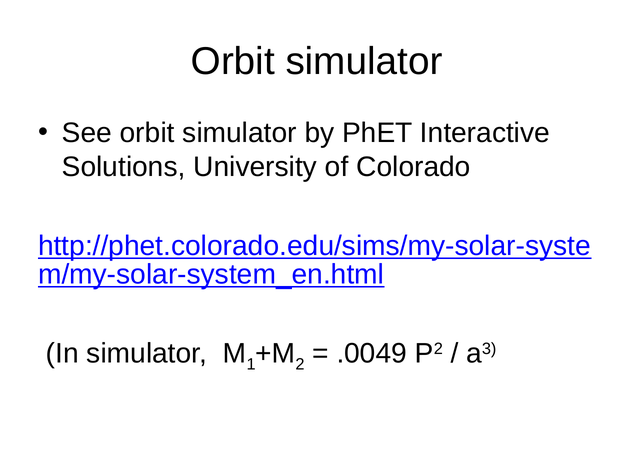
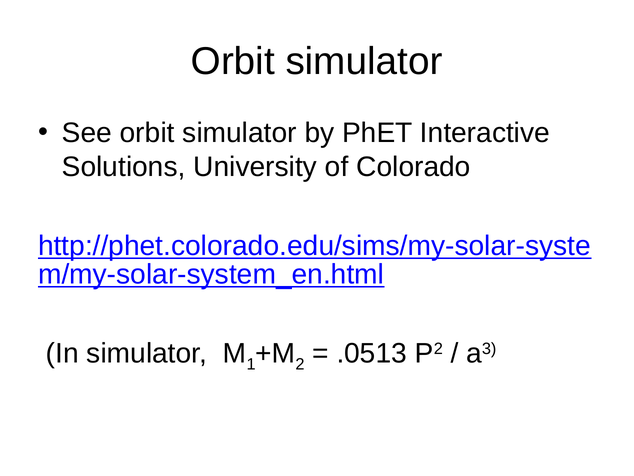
.0049: .0049 -> .0513
